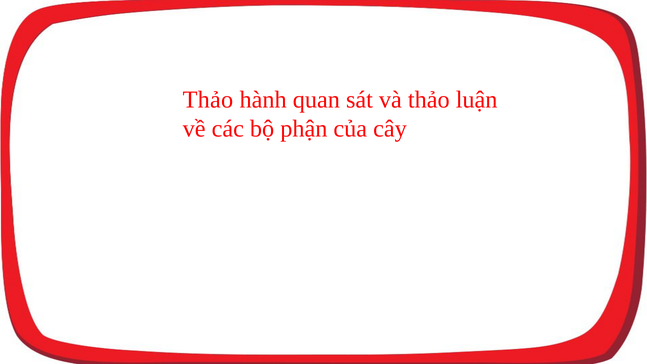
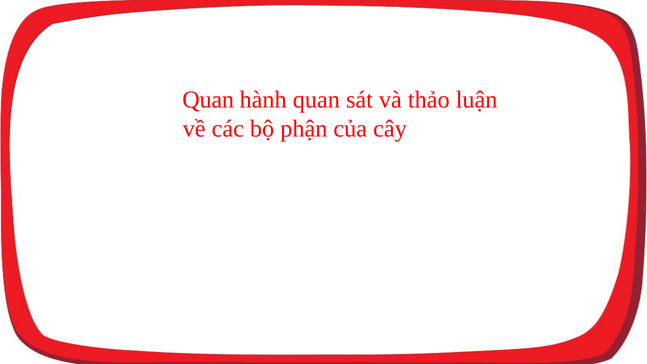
Thảo at (208, 99): Thảo -> Quan
